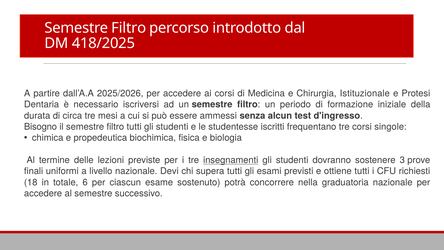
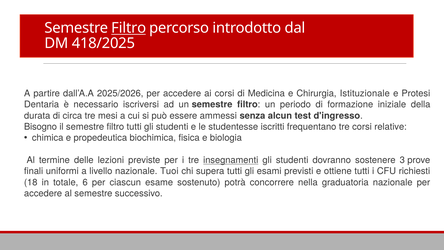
Filtro at (129, 28) underline: none -> present
singole: singole -> relative
Devi: Devi -> Tuoi
